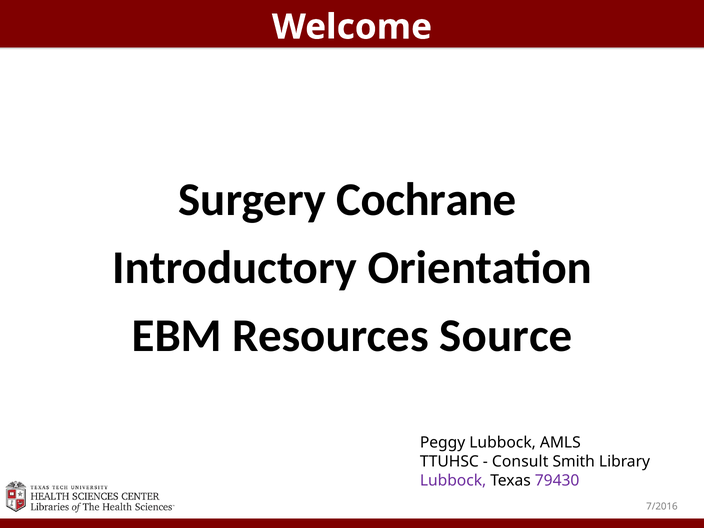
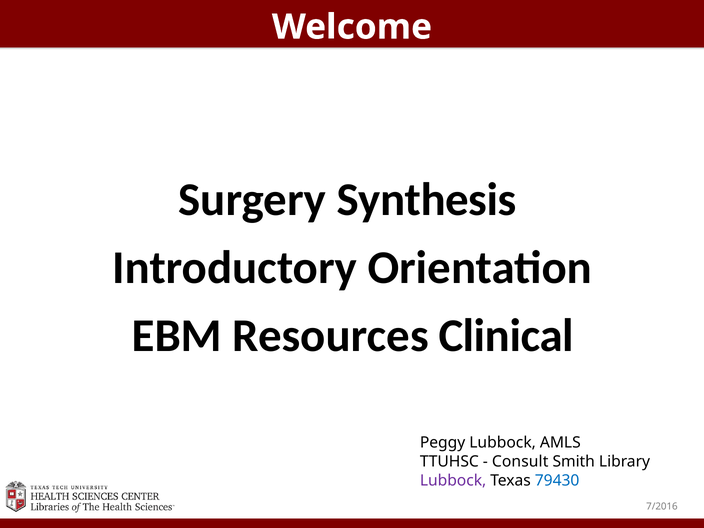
Cochrane: Cochrane -> Synthesis
Source: Source -> Clinical
79430 colour: purple -> blue
